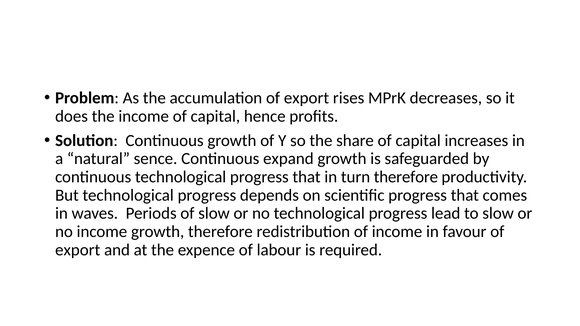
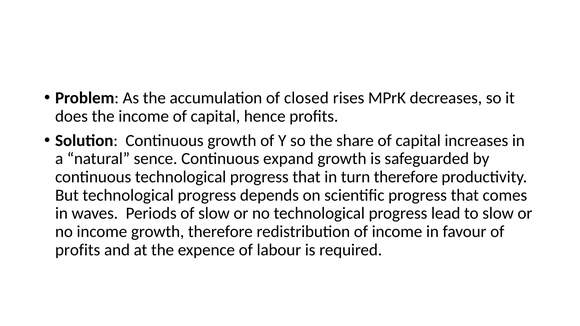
accumulation of export: export -> closed
export at (78, 250): export -> profits
